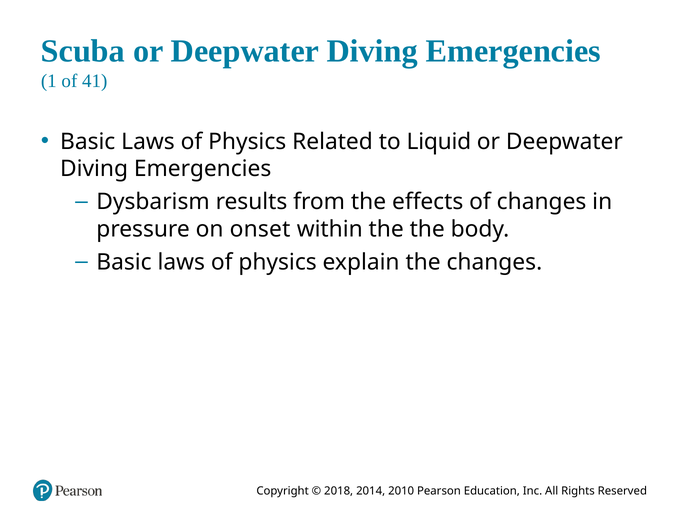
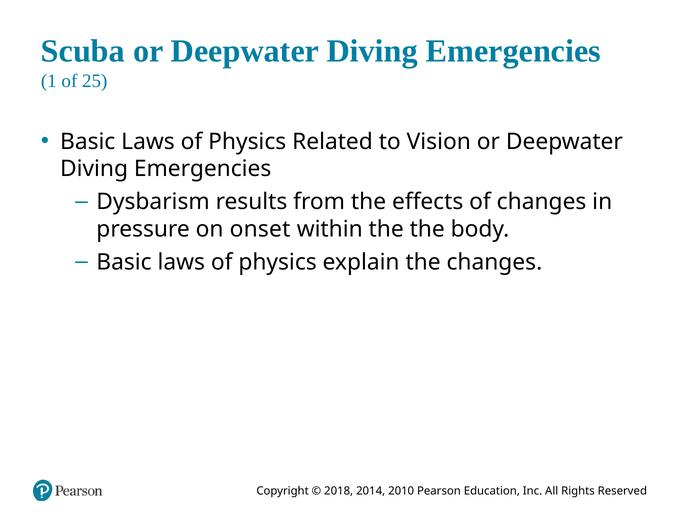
41: 41 -> 25
Liquid: Liquid -> Vision
